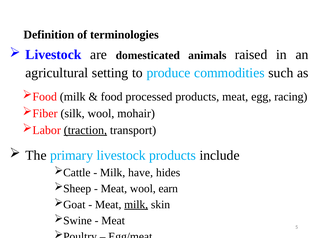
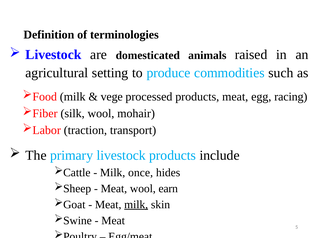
food: food -> vege
traction underline: present -> none
have: have -> once
